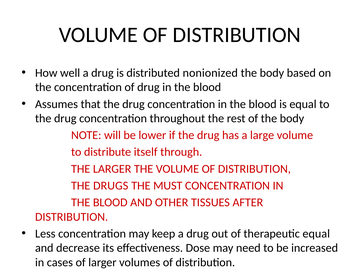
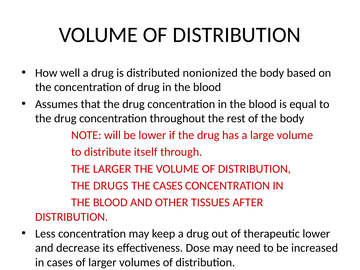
THE MUST: MUST -> CASES
therapeutic equal: equal -> lower
